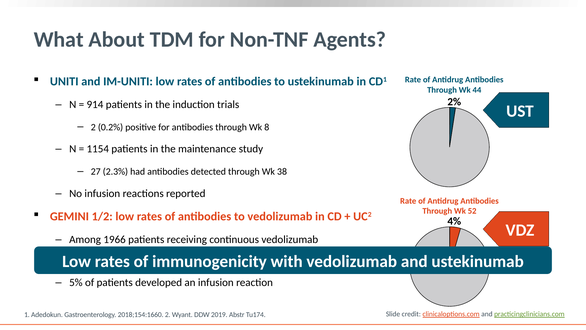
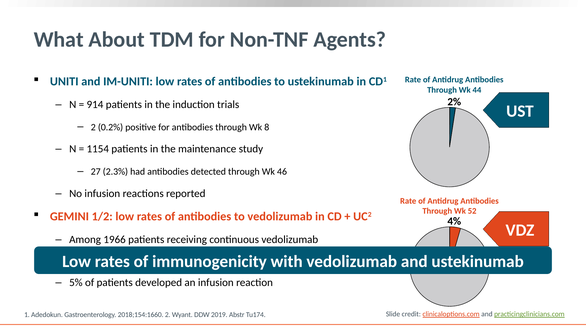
38: 38 -> 46
